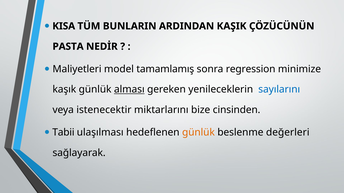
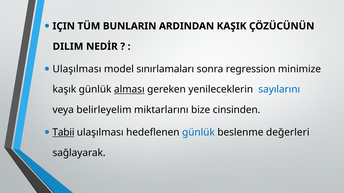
KISA: KISA -> IÇIN
PASTA: PASTA -> DILIM
Maliyetleri at (77, 69): Maliyetleri -> Ulaşılması
tamamlamış: tamamlamış -> sınırlamaları
istenecektir: istenecektir -> belirleyelim
Tabii underline: none -> present
günlük at (198, 133) colour: orange -> blue
